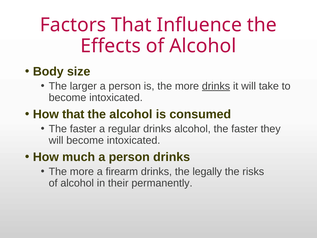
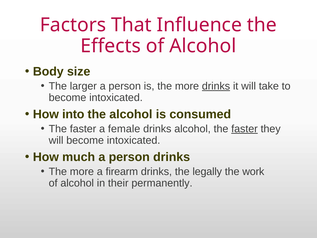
How that: that -> into
regular: regular -> female
faster at (245, 129) underline: none -> present
risks: risks -> work
